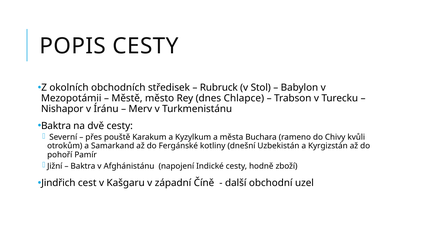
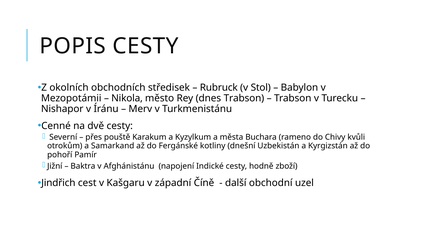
Městě: Městě -> Nikola
dnes Chlapce: Chlapce -> Trabson
Baktra at (56, 126): Baktra -> Cenné
